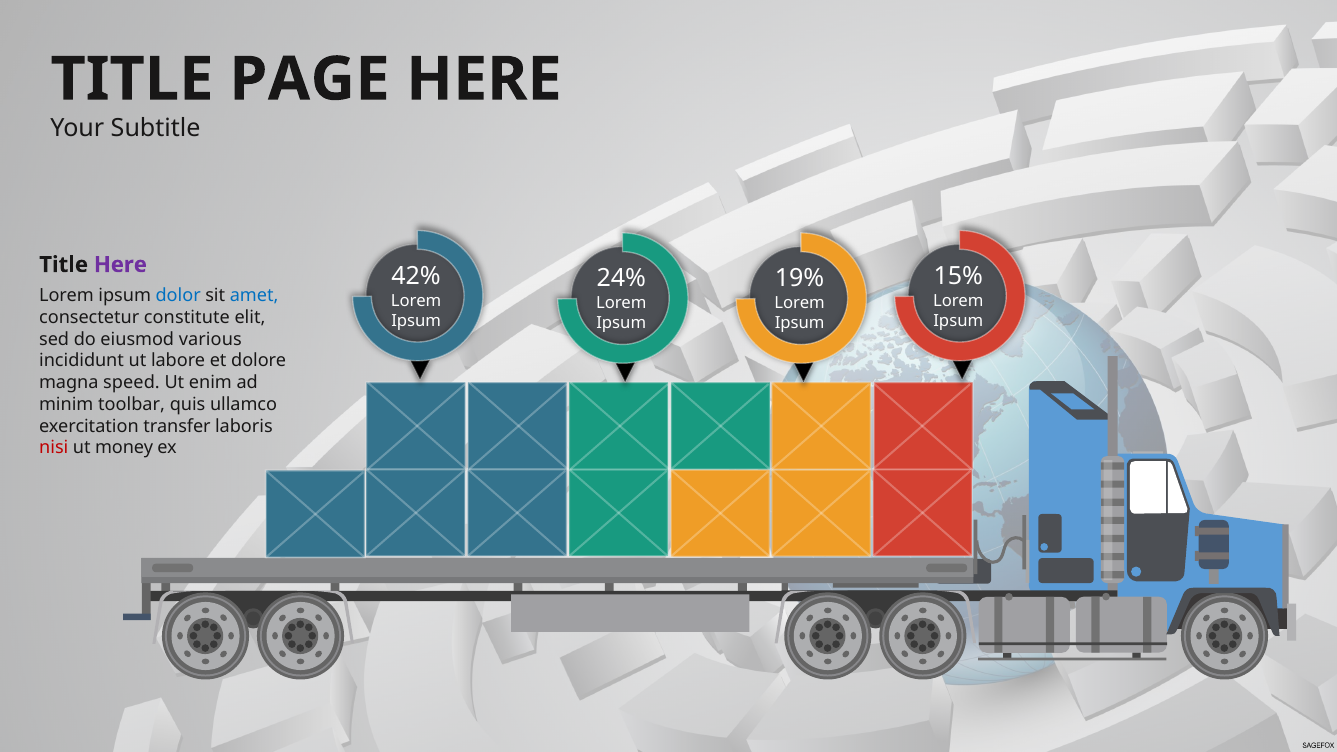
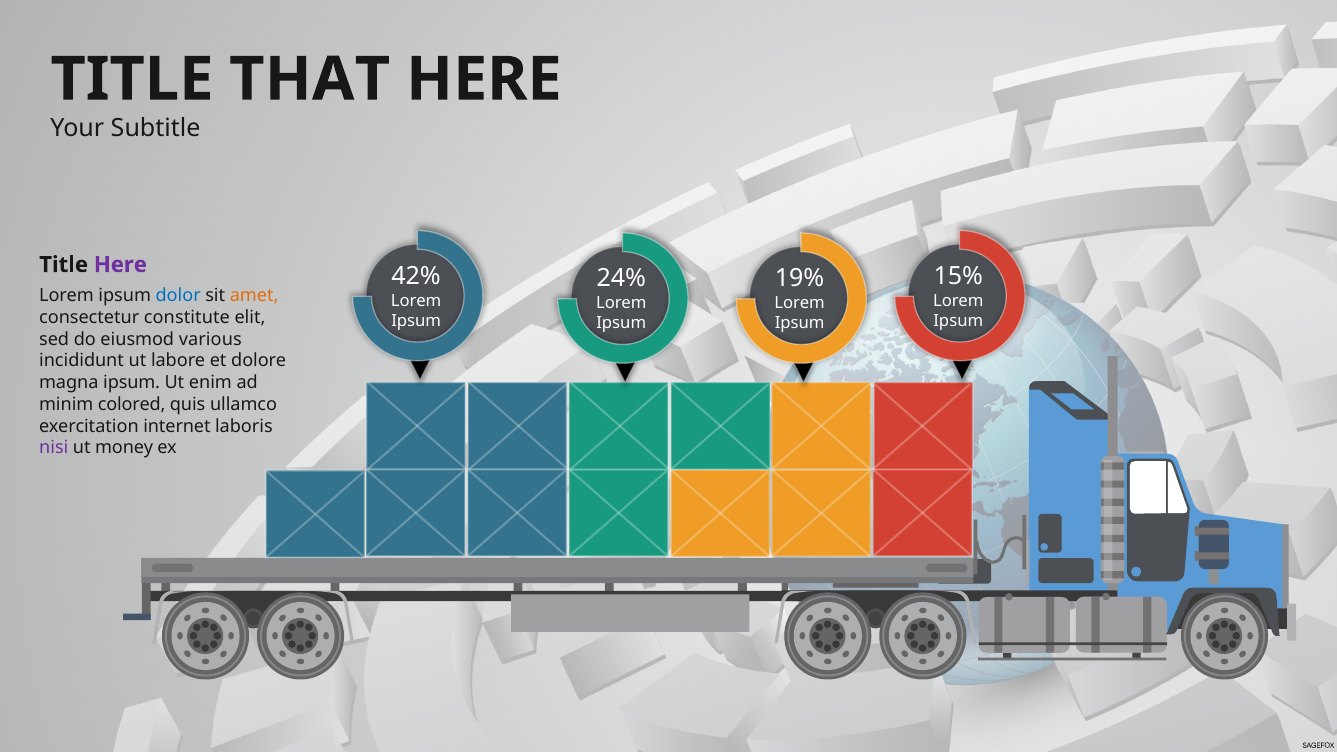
PAGE: PAGE -> THAT
amet colour: blue -> orange
magna speed: speed -> ipsum
toolbar: toolbar -> colored
transfer: transfer -> internet
nisi colour: red -> purple
